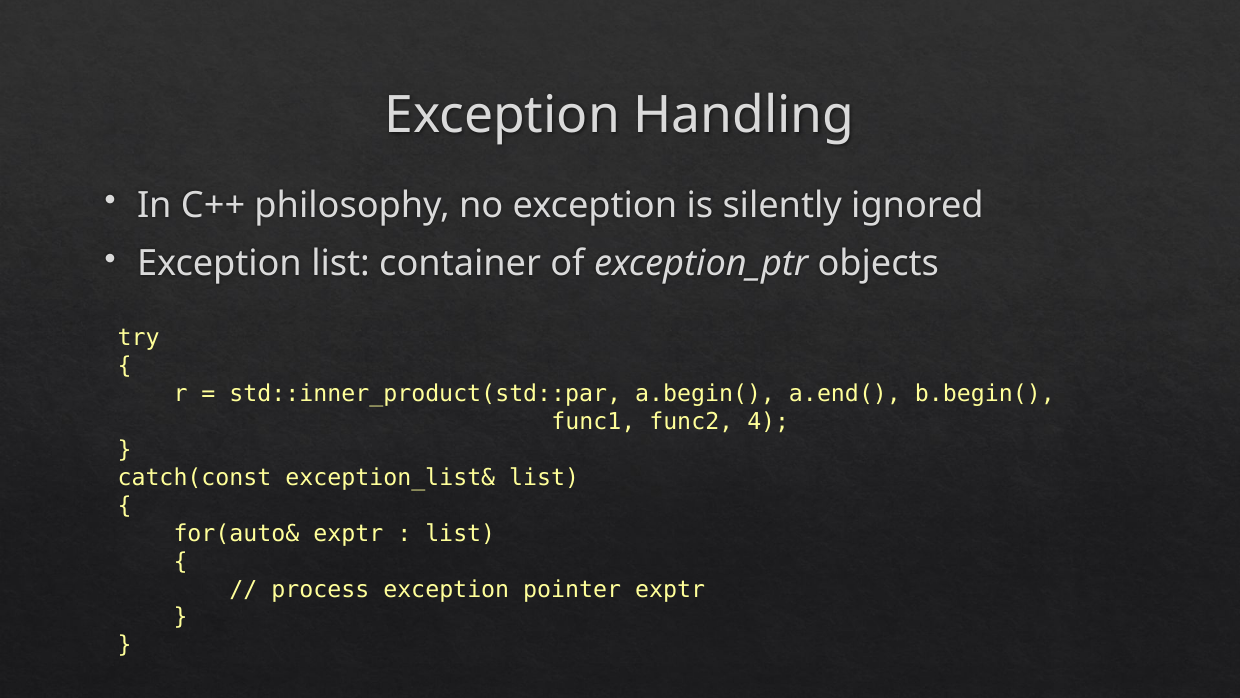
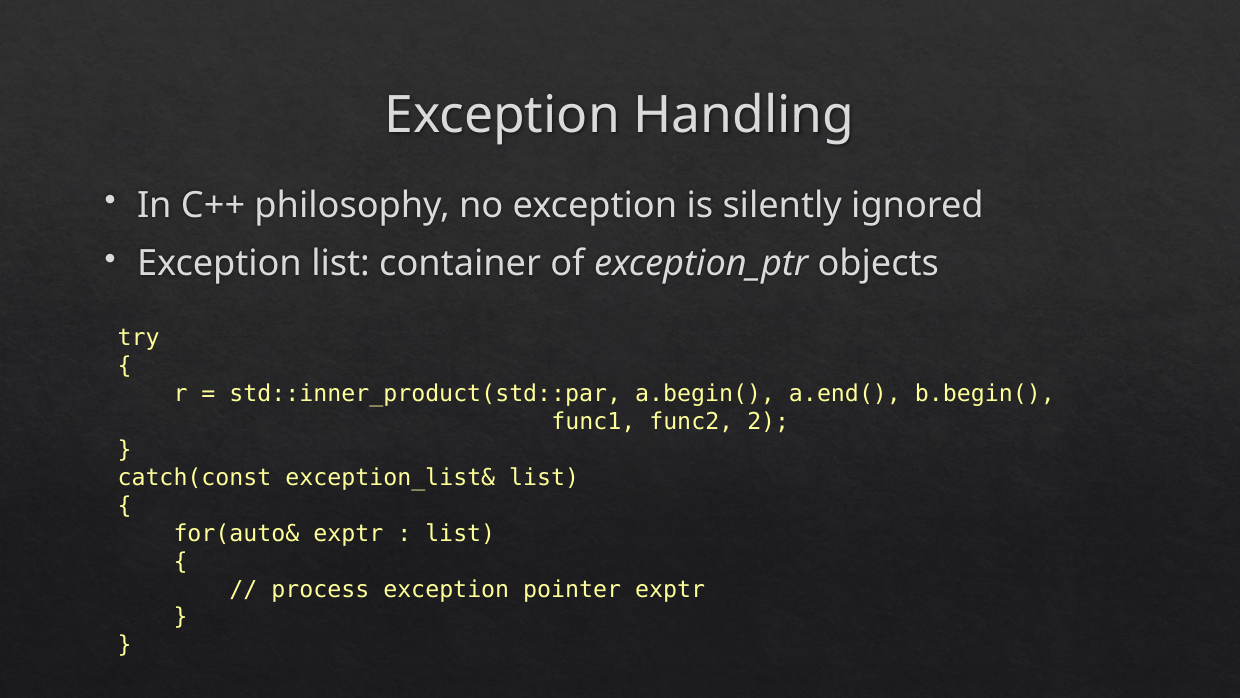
4: 4 -> 2
